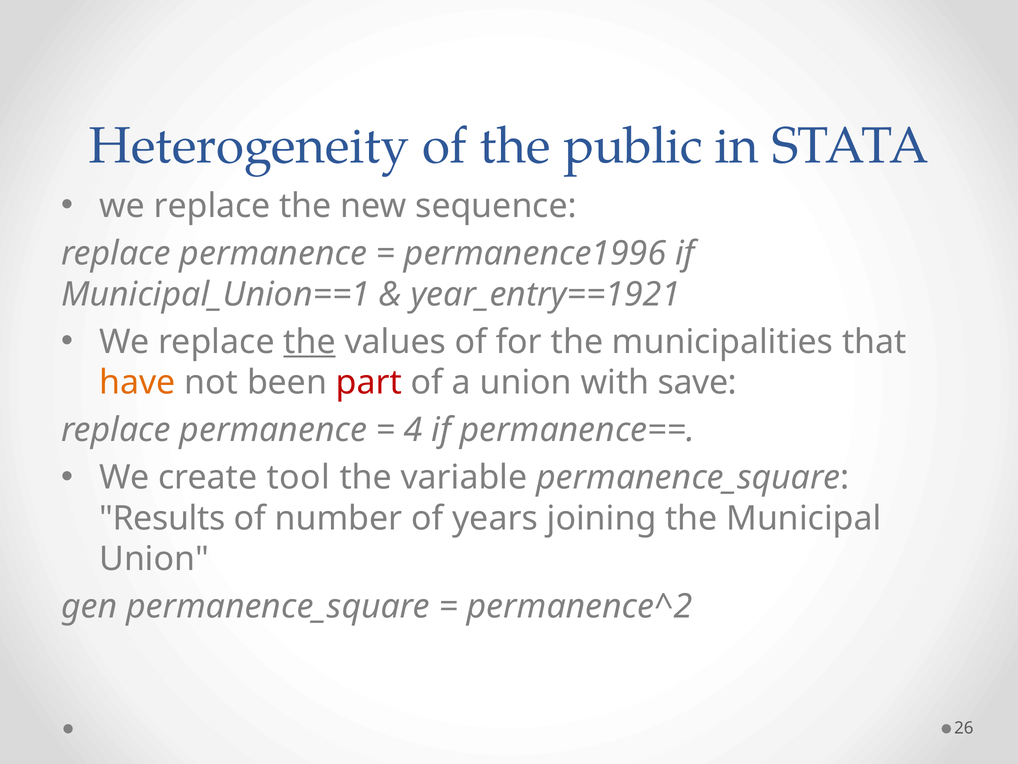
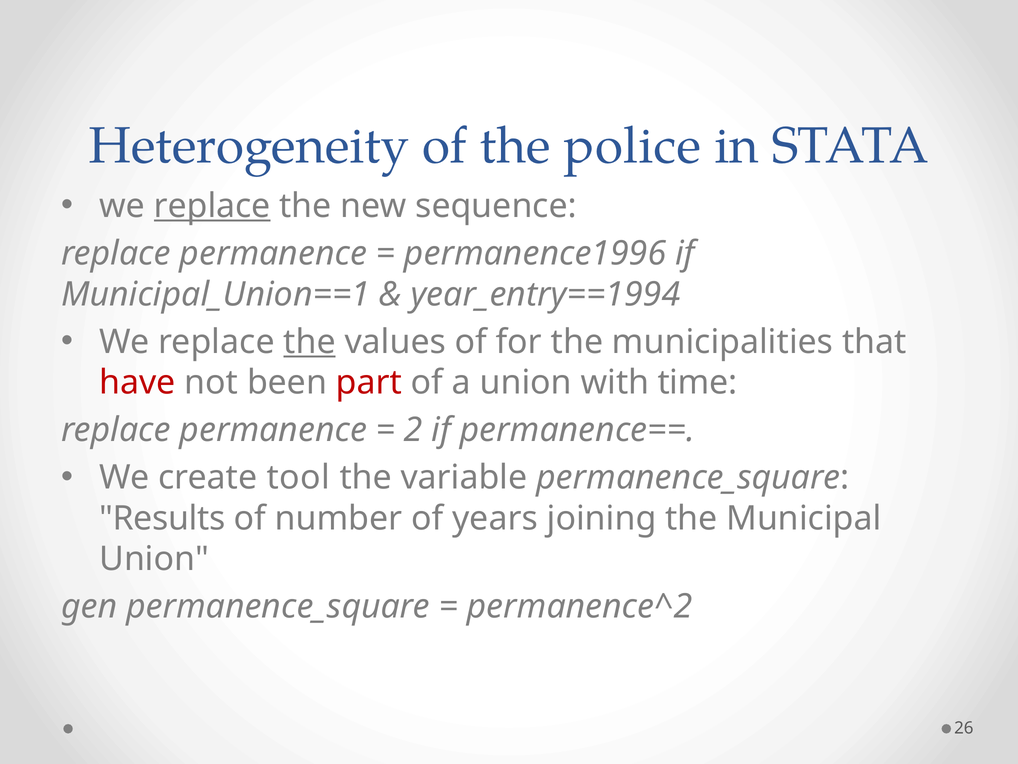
public: public -> police
replace at (212, 206) underline: none -> present
year_entry==1921: year_entry==1921 -> year_entry==1994
have colour: orange -> red
save: save -> time
4: 4 -> 2
